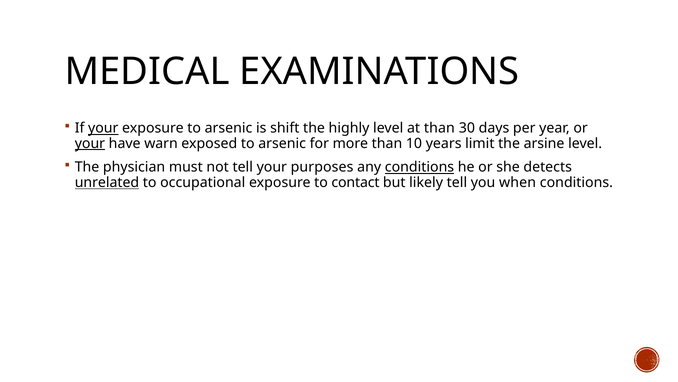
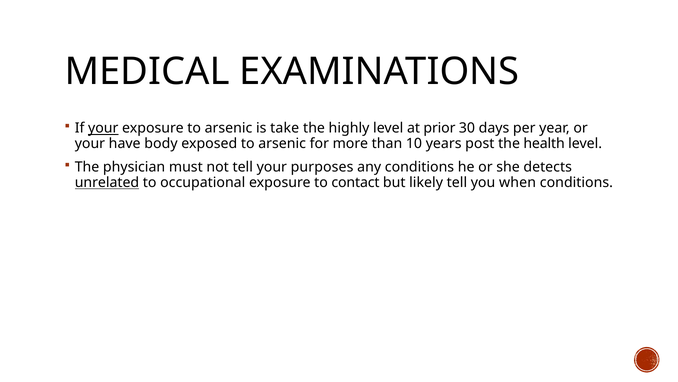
shift: shift -> take
at than: than -> prior
your at (90, 143) underline: present -> none
warn: warn -> body
limit: limit -> post
arsine: arsine -> health
conditions at (419, 167) underline: present -> none
